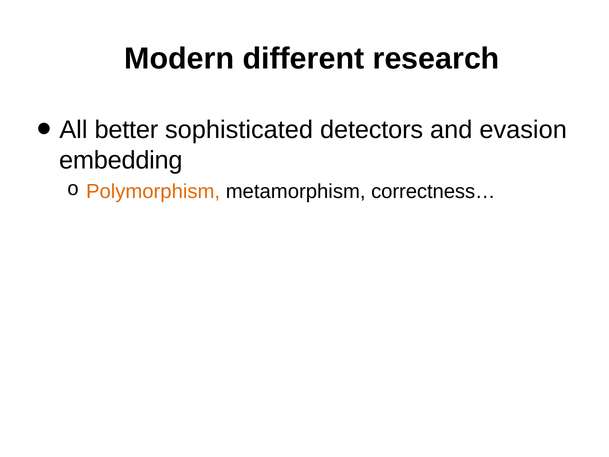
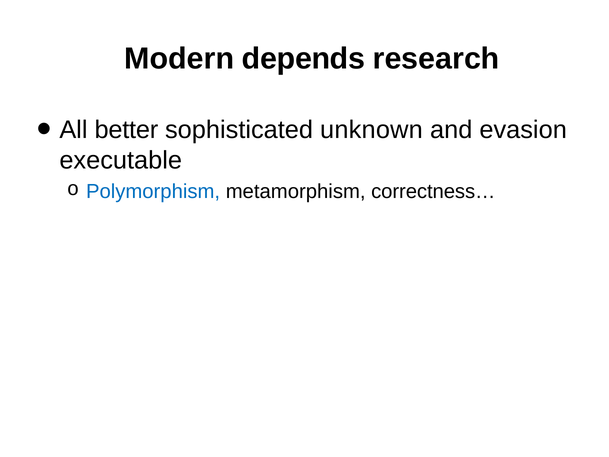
different: different -> depends
detectors: detectors -> unknown
embedding: embedding -> executable
Polymorphism colour: orange -> blue
